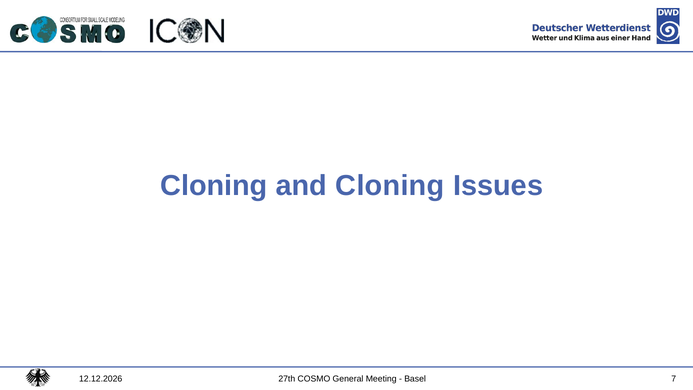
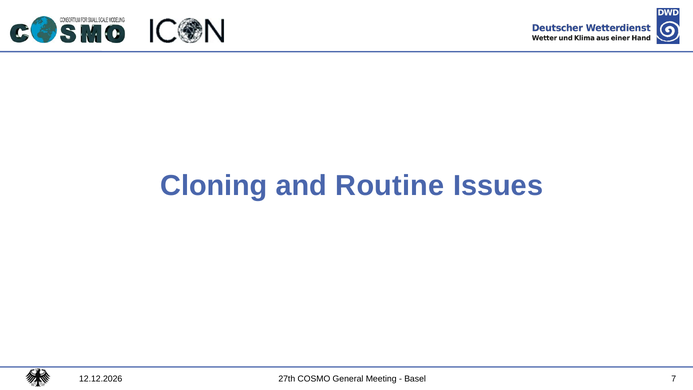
and Cloning: Cloning -> Routine
